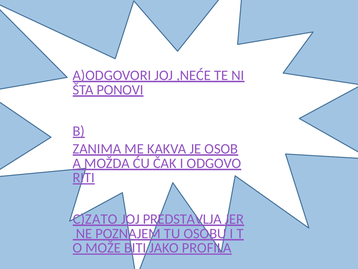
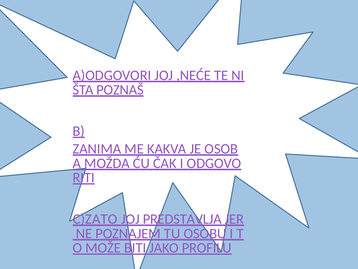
PONOVI: PONOVI -> POZNAŠ
PROFILA: PROFILA -> PROFILU
